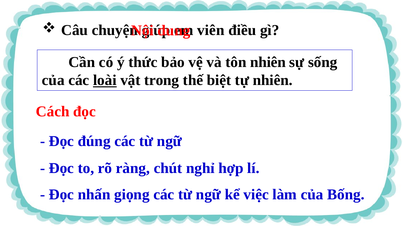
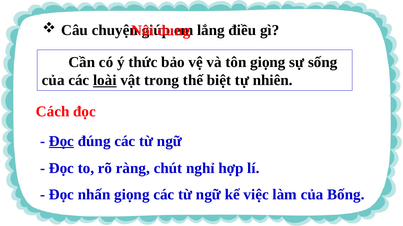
viên: viên -> lắng
tôn nhiên: nhiên -> giọng
Đọc at (61, 142) underline: none -> present
